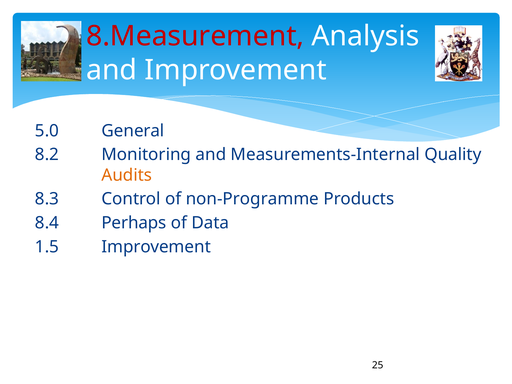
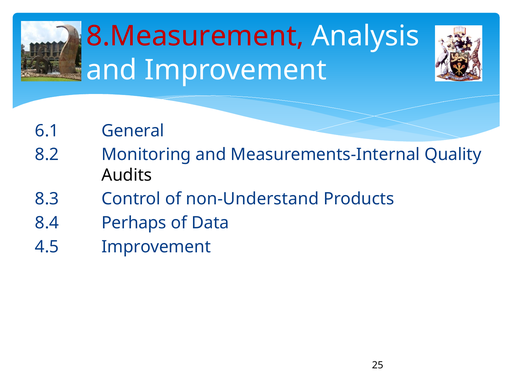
5.0: 5.0 -> 6.1
Audits colour: orange -> black
non-Programme: non-Programme -> non-Understand
1.5: 1.5 -> 4.5
